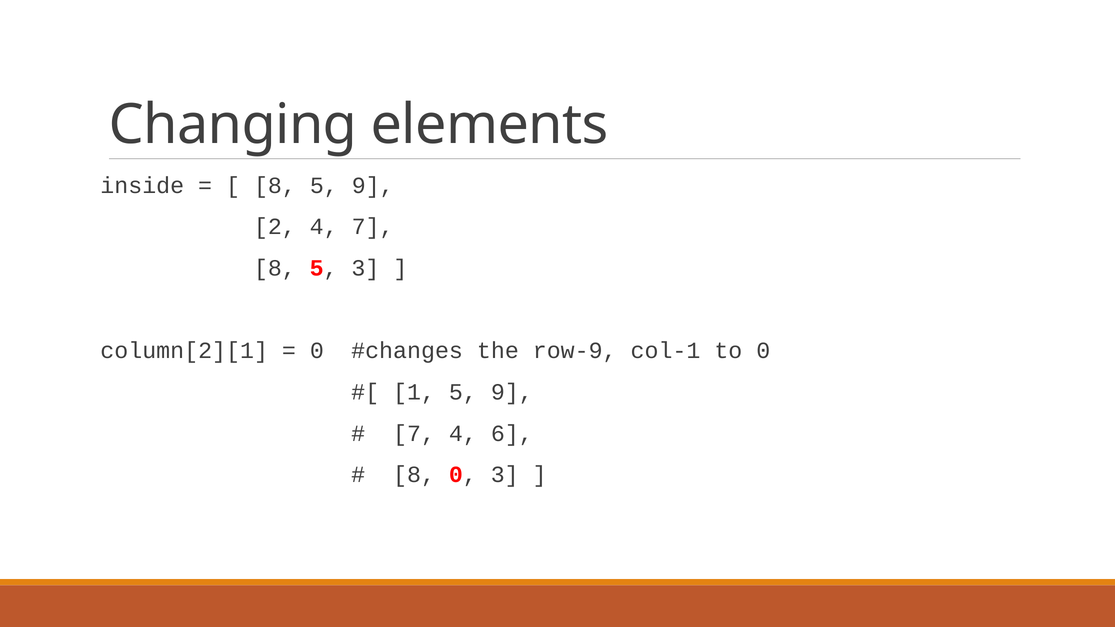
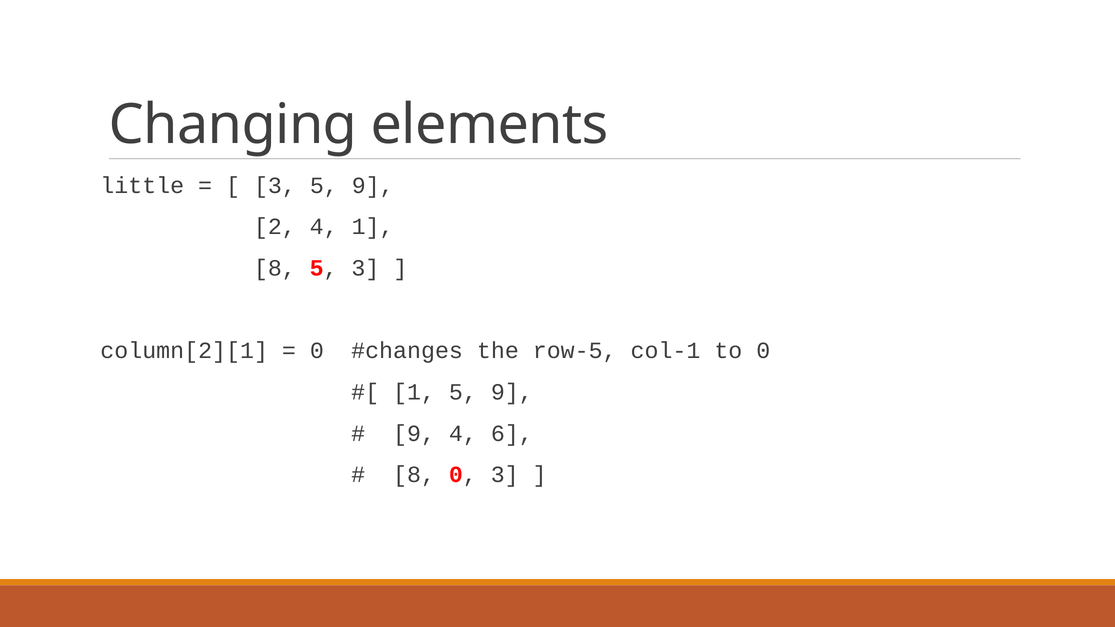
inside: inside -> little
8 at (275, 185): 8 -> 3
4 7: 7 -> 1
row-9: row-9 -> row-5
7 at (414, 433): 7 -> 9
